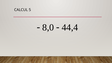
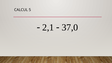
8,0: 8,0 -> 2,1
44,4: 44,4 -> 37,0
